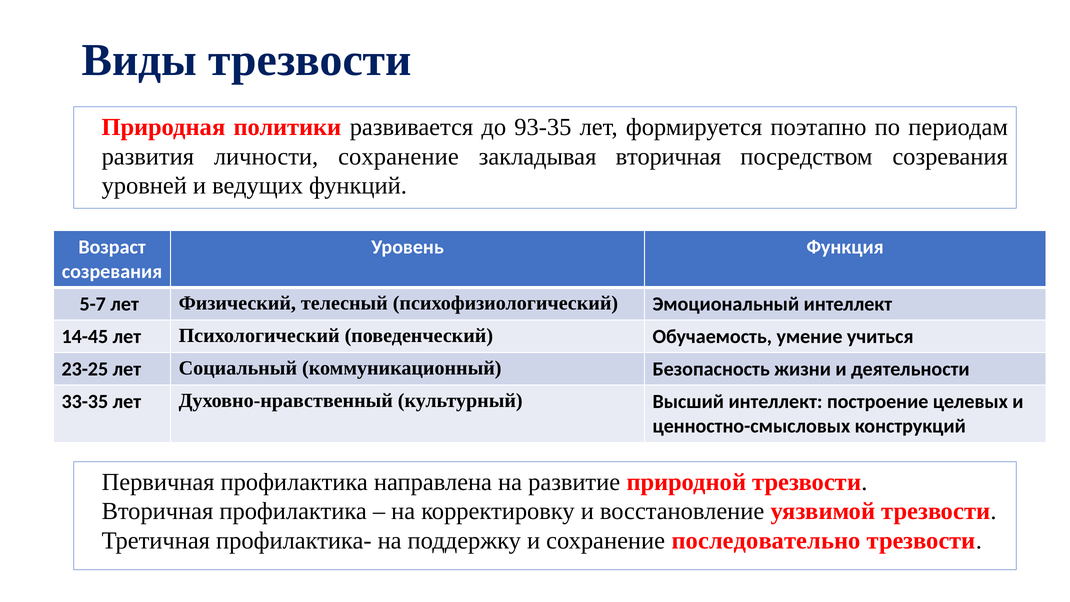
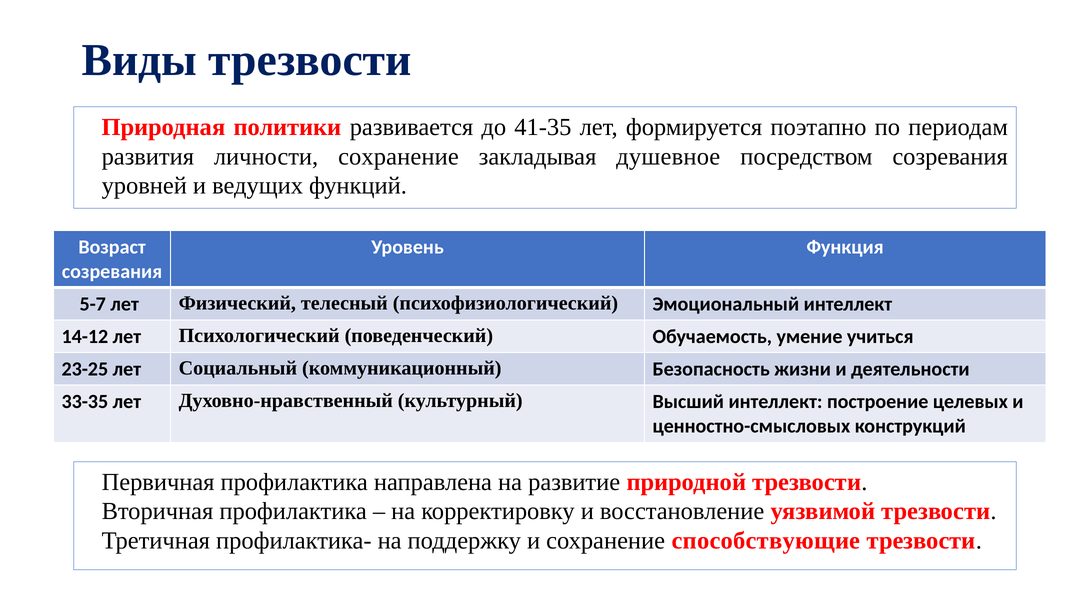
93-35: 93-35 -> 41-35
закладывая вторичная: вторичная -> душевное
14-45: 14-45 -> 14-12
последовательно: последовательно -> способствующие
